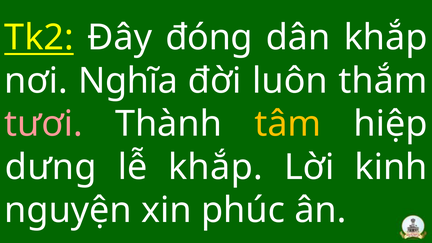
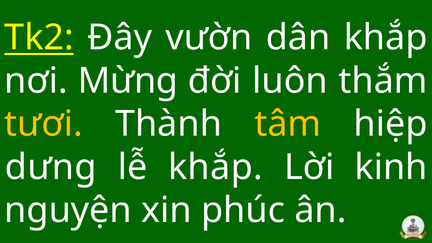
đóng: đóng -> vườn
Nghĩa: Nghĩa -> Mừng
tươi colour: pink -> yellow
